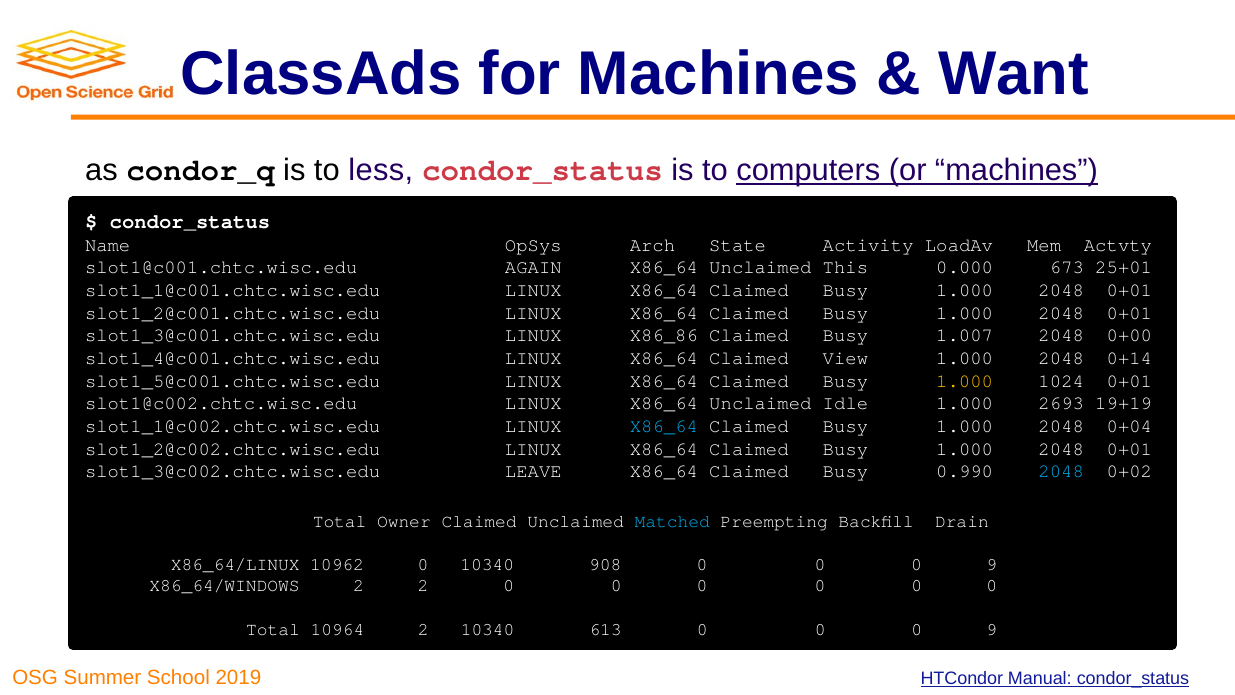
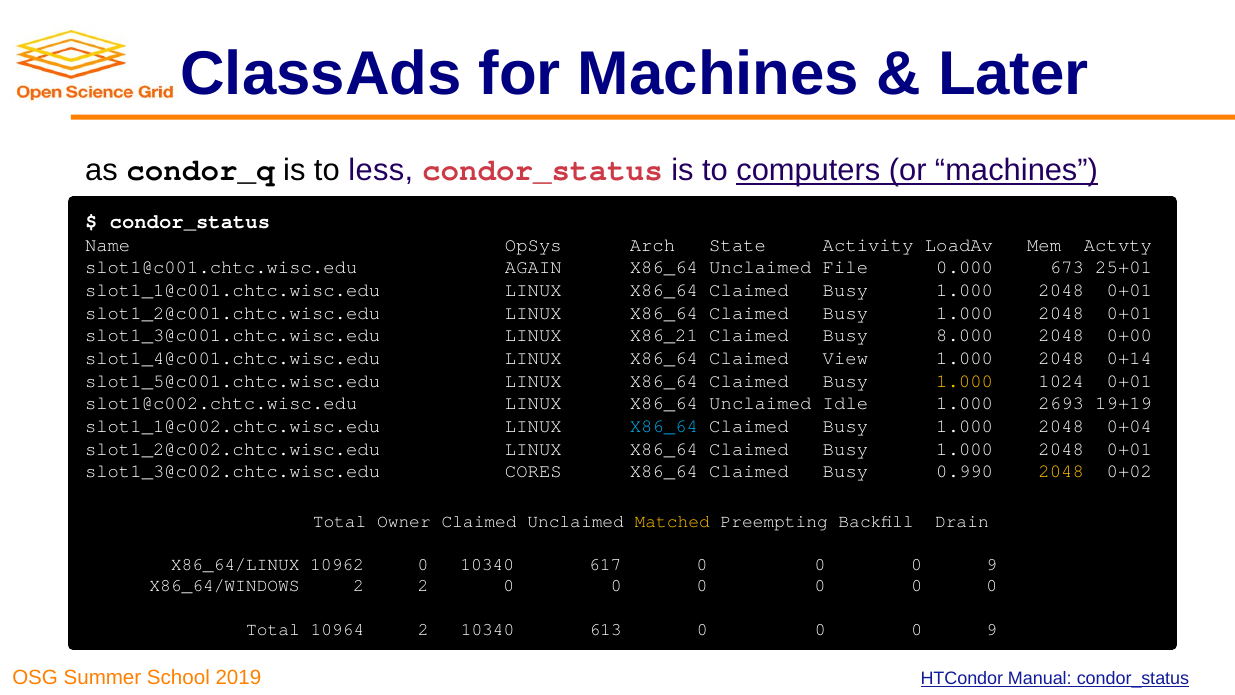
Want: Want -> Later
This: This -> File
X86_86: X86_86 -> X86_21
1.007: 1.007 -> 8.000
LEAVE: LEAVE -> CORES
2048 at (1061, 471) colour: light blue -> yellow
Matched colour: light blue -> yellow
908: 908 -> 617
